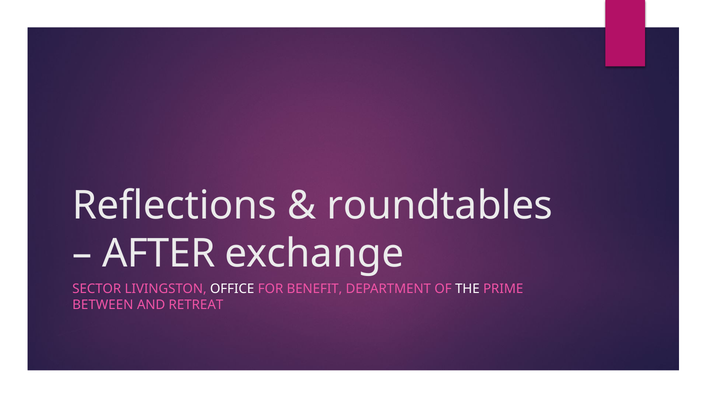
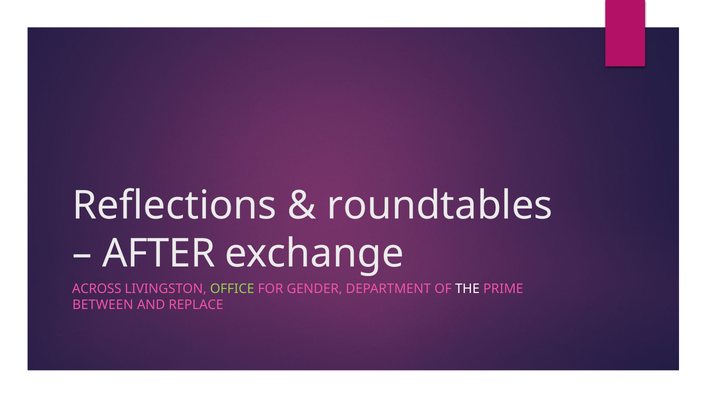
SECTOR: SECTOR -> ACROSS
OFFICE colour: white -> light green
BENEFIT: BENEFIT -> GENDER
RETREAT: RETREAT -> REPLACE
